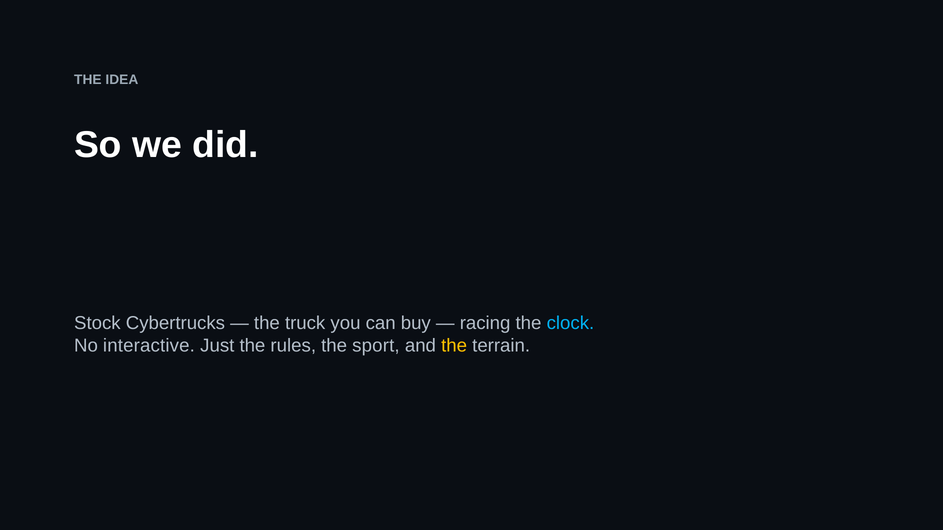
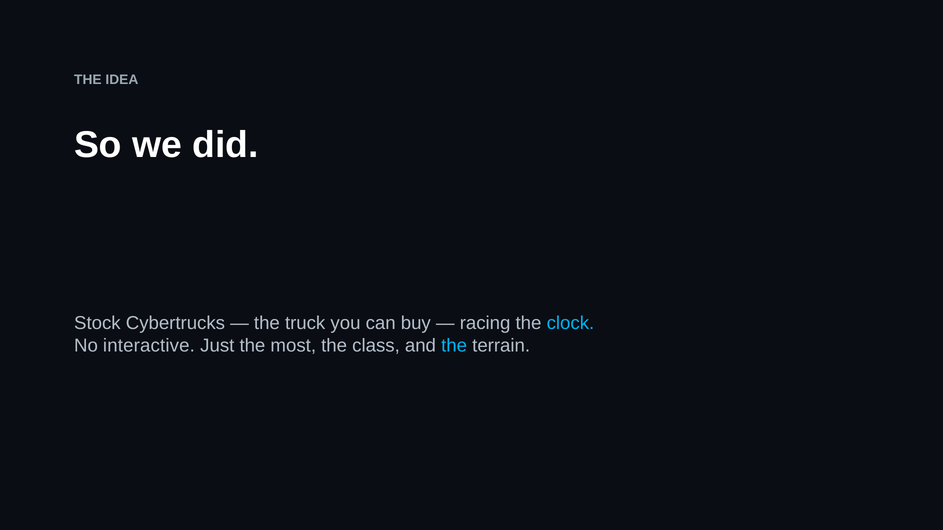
rules: rules -> most
sport: sport -> class
the at (454, 346) colour: yellow -> light blue
